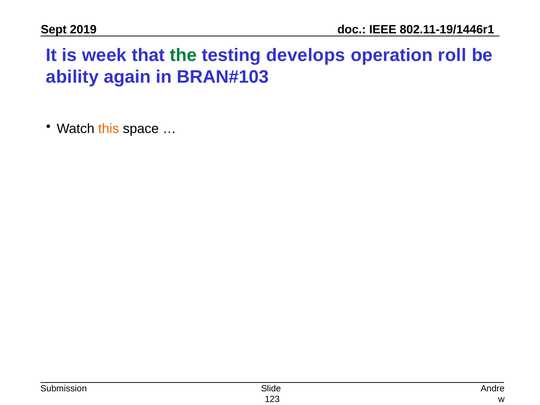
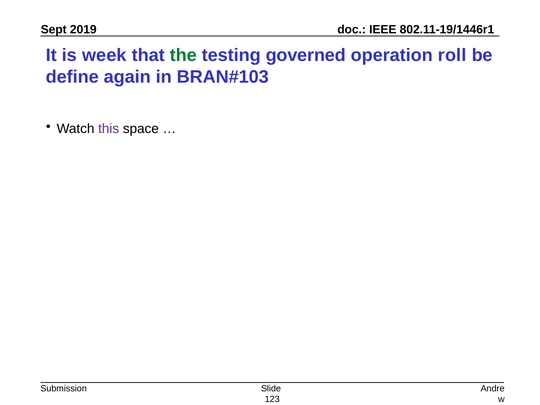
develops: develops -> governed
ability: ability -> define
this colour: orange -> purple
